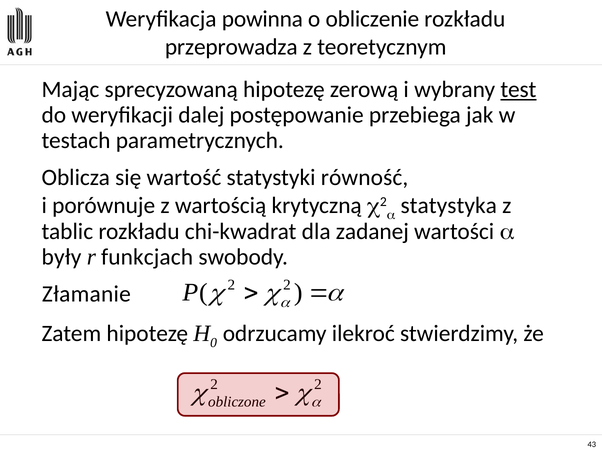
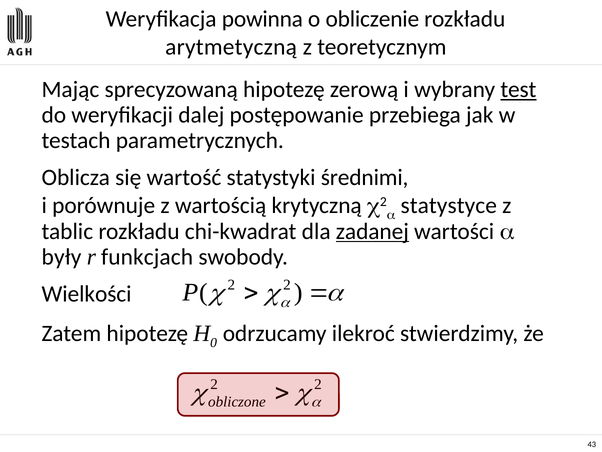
przeprowadza: przeprowadza -> arytmetyczną
równość: równość -> średnimi
statystyka: statystyka -> statystyce
zadanej underline: none -> present
Złamanie: Złamanie -> Wielkości
